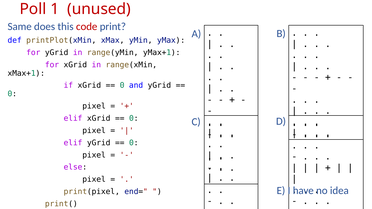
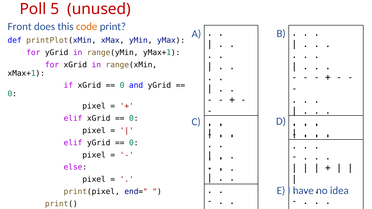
1: 1 -> 5
Same: Same -> Front
code colour: red -> orange
